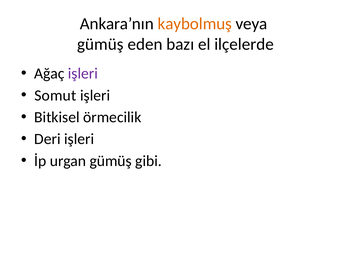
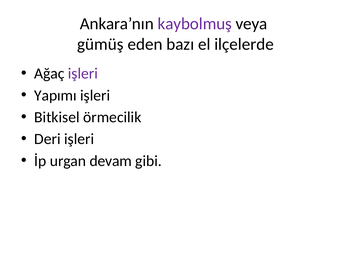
kaybolmuş colour: orange -> purple
Somut: Somut -> Yapımı
urgan gümüş: gümüş -> devam
